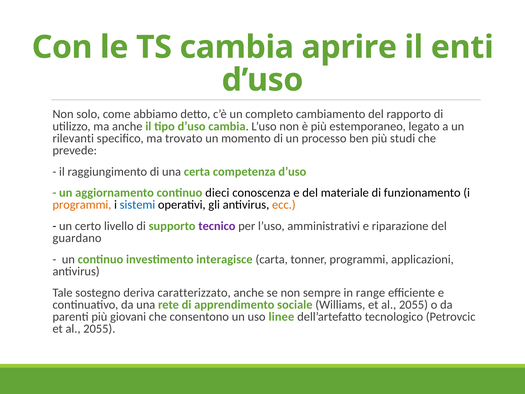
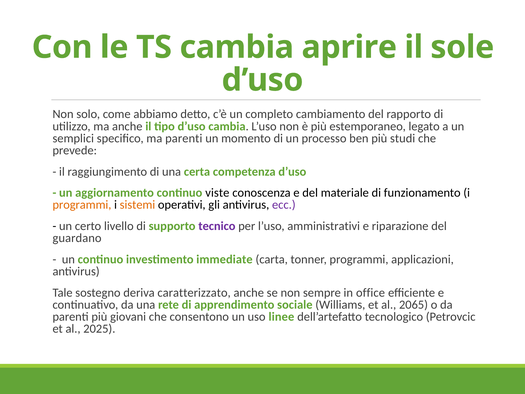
enti: enti -> sole
rilevanti: rilevanti -> semplici
ma trovato: trovato -> parenti
dieci: dieci -> viste
sistemi colour: blue -> orange
ecc colour: orange -> purple
interagisce: interagisce -> immediate
range: range -> office
Williams et al 2055: 2055 -> 2065
2055 at (99, 329): 2055 -> 2025
